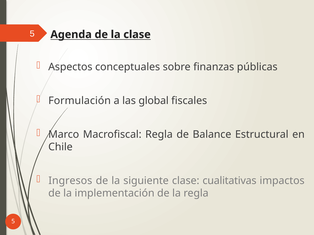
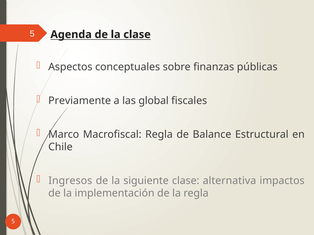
Formulación: Formulación -> Previamente
cualitativas: cualitativas -> alternativa
